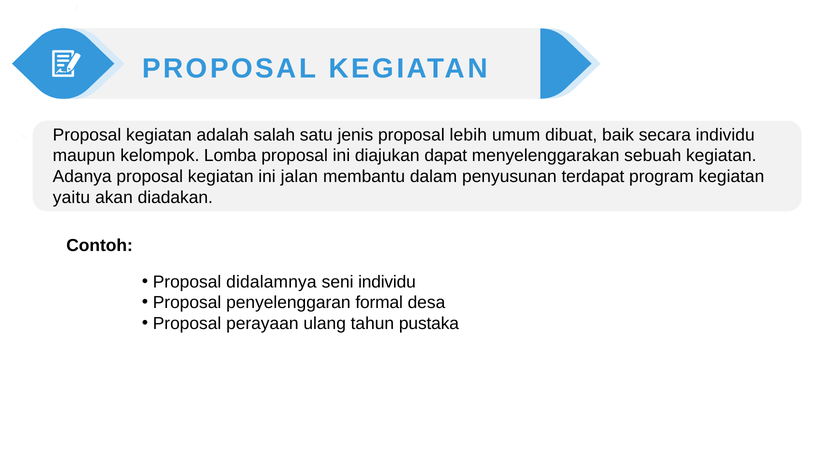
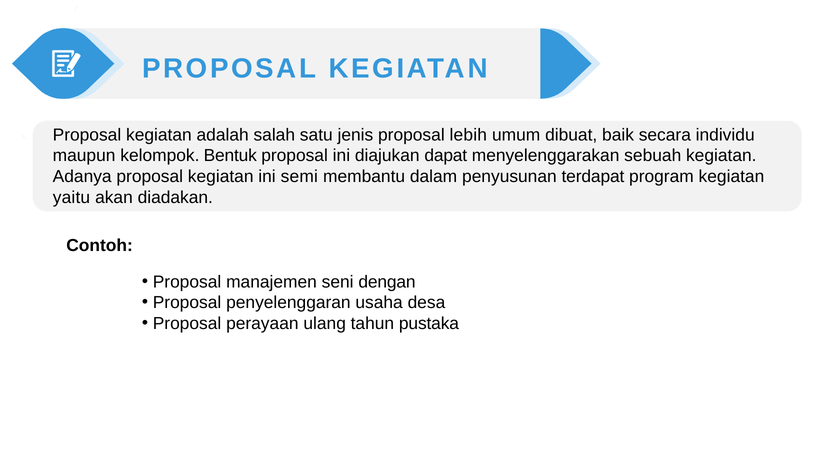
Lomba: Lomba -> Bentuk
jalan: jalan -> semi
didalamnya: didalamnya -> manajemen
seni individu: individu -> dengan
formal: formal -> usaha
